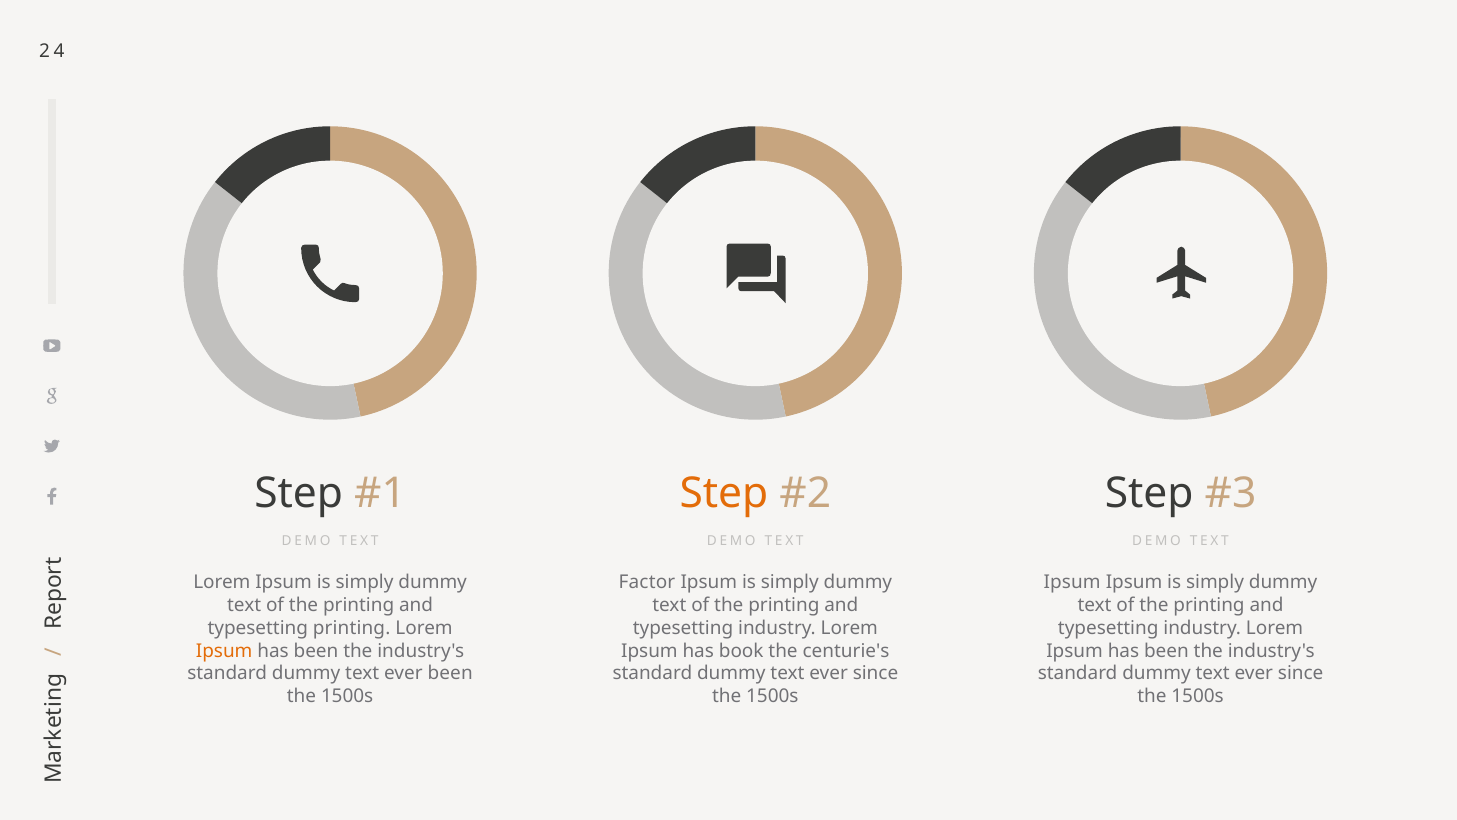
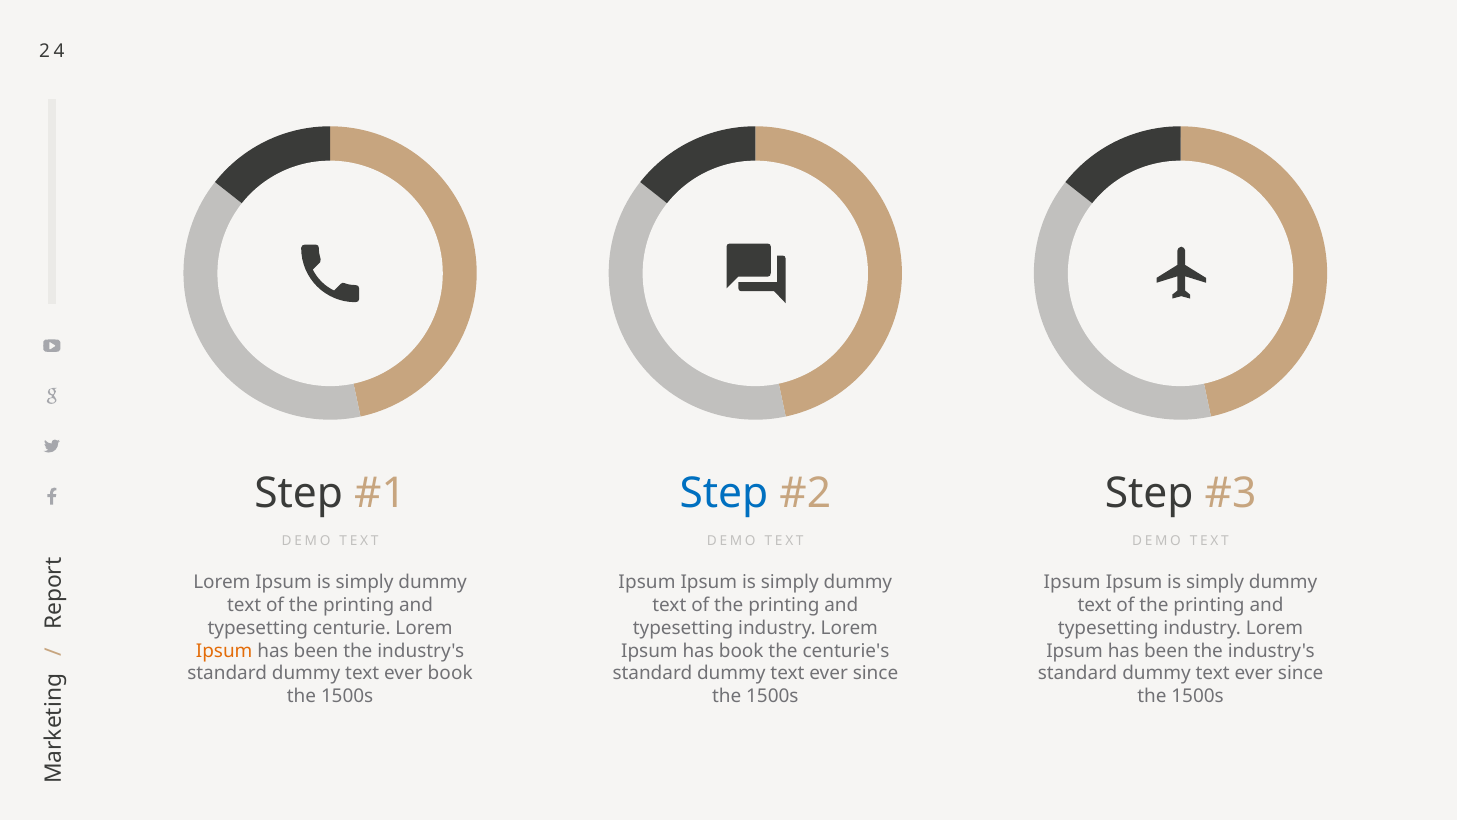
Step at (724, 493) colour: orange -> blue
Factor at (647, 582): Factor -> Ipsum
typesetting printing: printing -> centurie
ever been: been -> book
